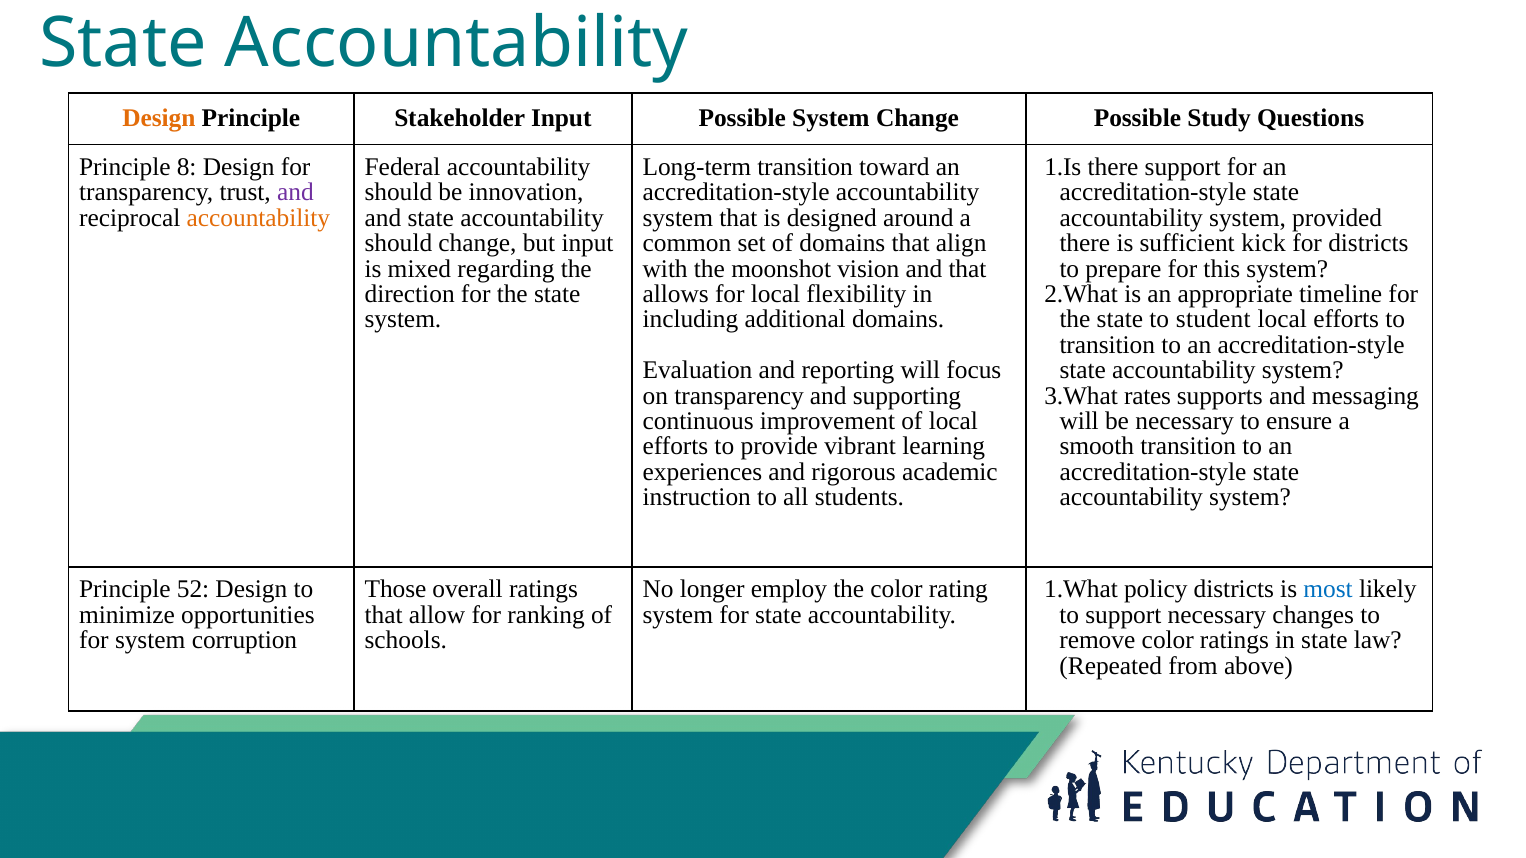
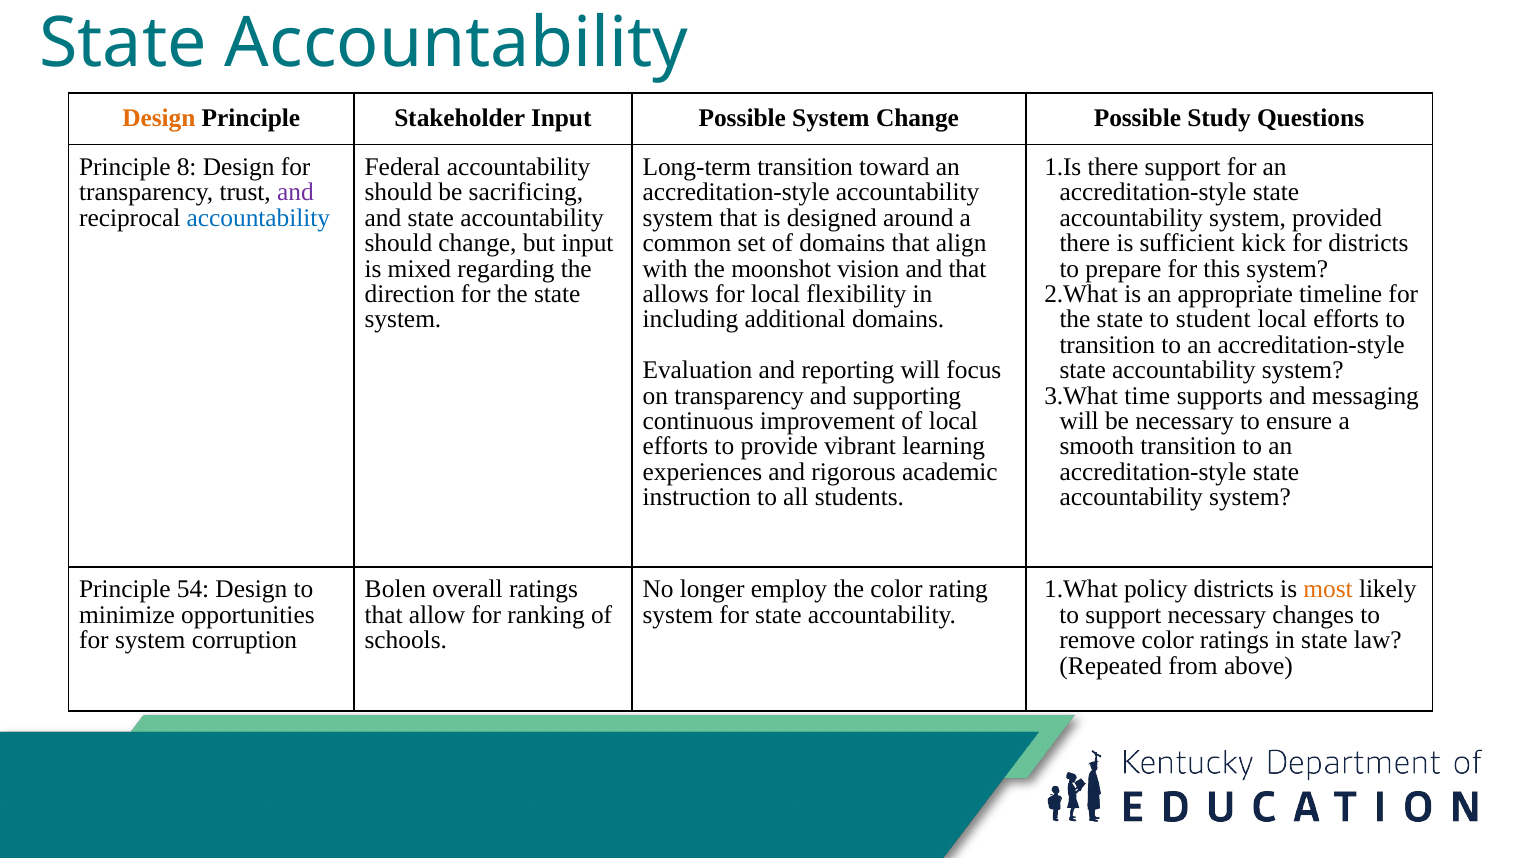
innovation: innovation -> sacrificing
accountability at (258, 218) colour: orange -> blue
rates: rates -> time
52: 52 -> 54
Those: Those -> Bolen
most colour: blue -> orange
